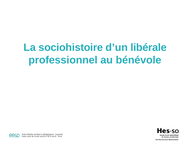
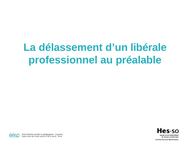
sociohistoire: sociohistoire -> délassement
bénévole: bénévole -> préalable
